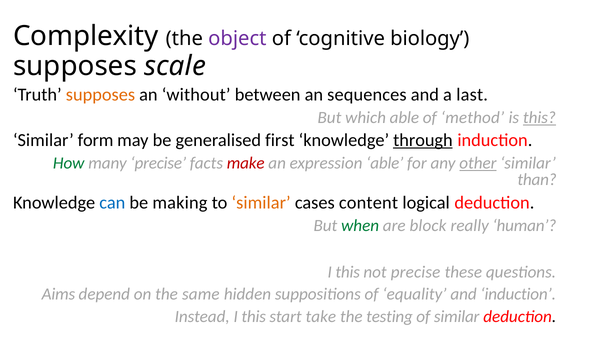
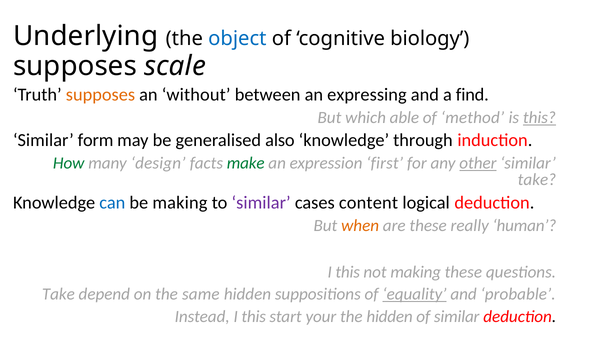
Complexity: Complexity -> Underlying
object colour: purple -> blue
sequences: sequences -> expressing
last: last -> find
first: first -> also
through underline: present -> none
many precise: precise -> design
make colour: red -> green
expression able: able -> first
than at (537, 180): than -> take
similar at (261, 203) colour: orange -> purple
when colour: green -> orange
are block: block -> these
not precise: precise -> making
Aims at (58, 295): Aims -> Take
equality underline: none -> present
and induction: induction -> probable
take: take -> your
the testing: testing -> hidden
